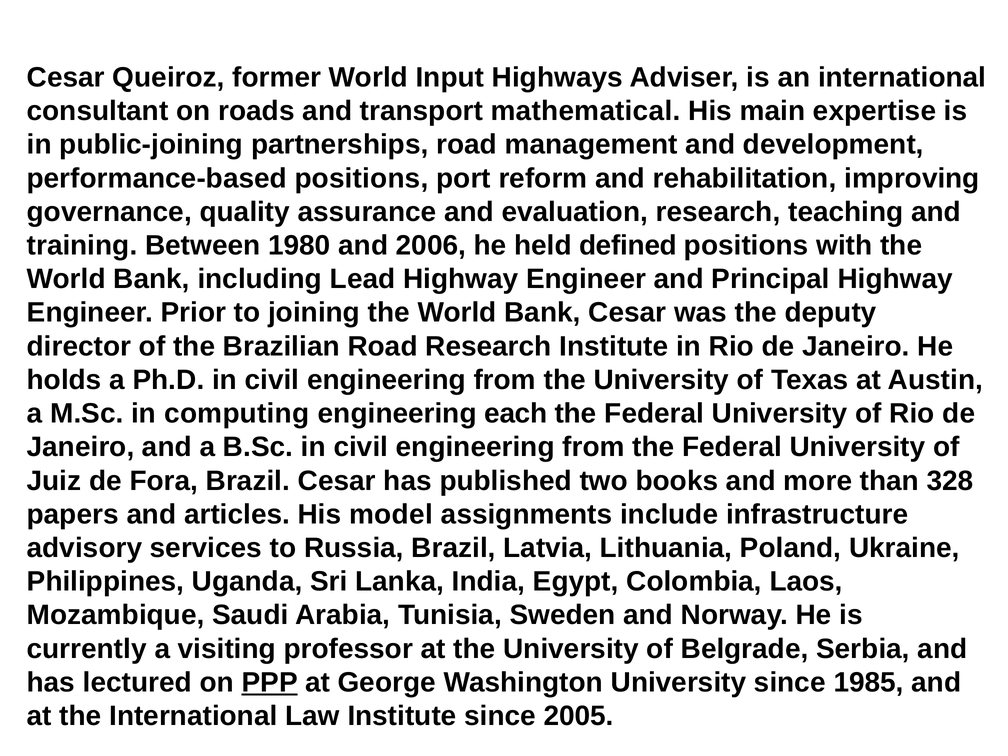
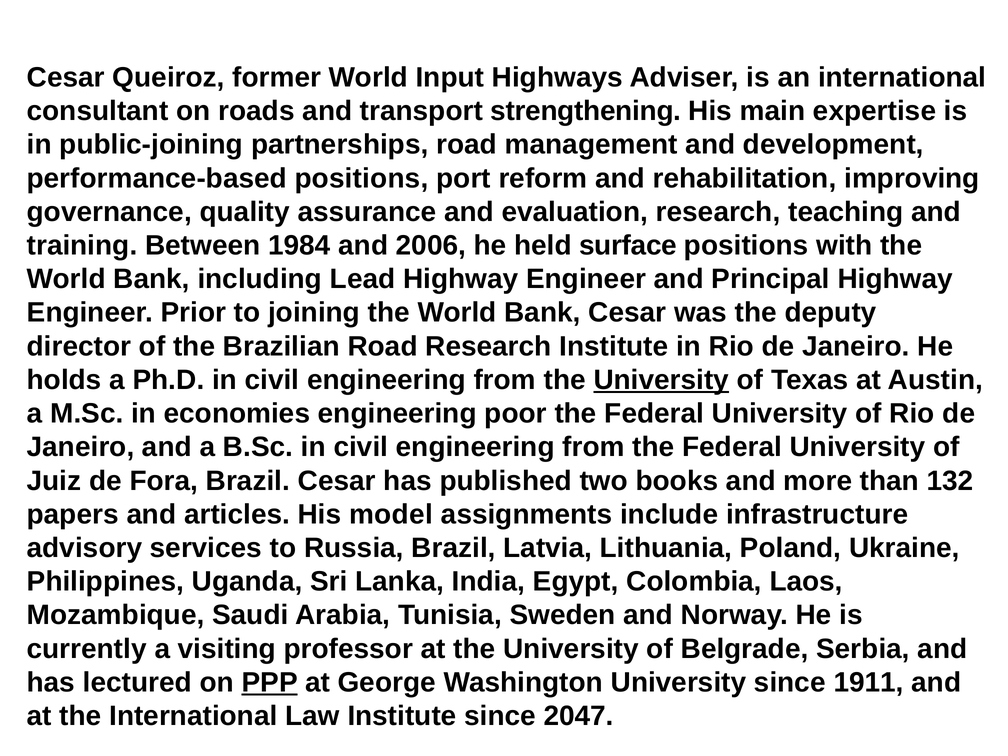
mathematical: mathematical -> strengthening
1980: 1980 -> 1984
defined: defined -> surface
University at (661, 380) underline: none -> present
computing: computing -> economies
each: each -> poor
328: 328 -> 132
1985: 1985 -> 1911
2005: 2005 -> 2047
